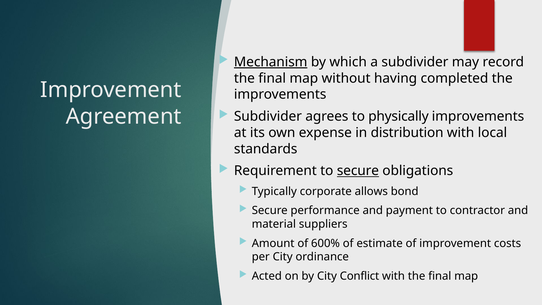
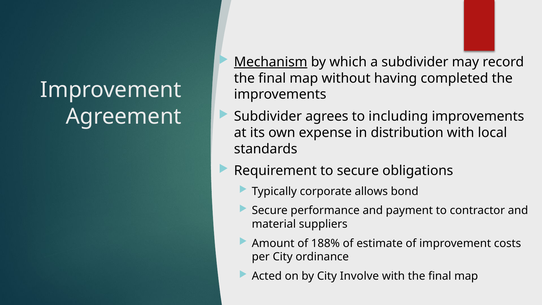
physically: physically -> including
secure at (358, 171) underline: present -> none
600%: 600% -> 188%
Conflict: Conflict -> Involve
